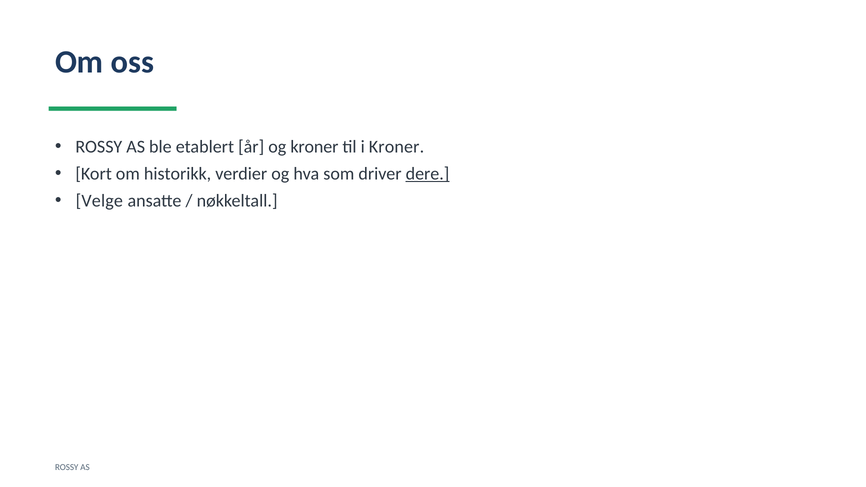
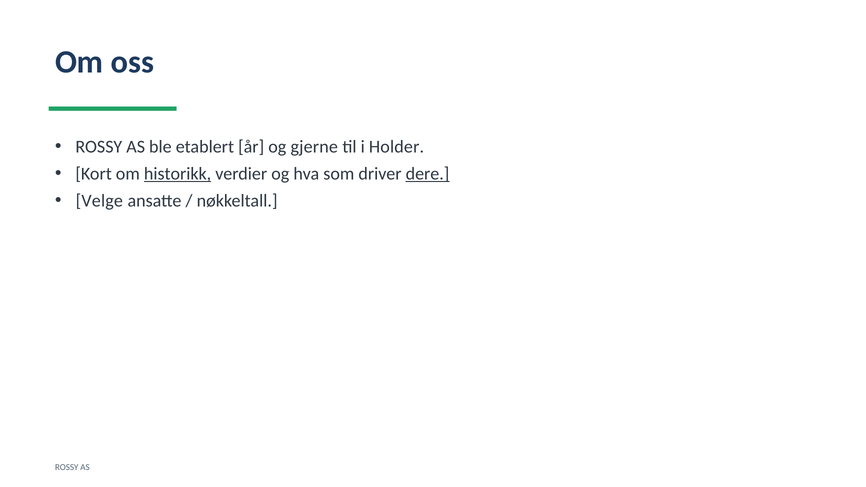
og kroner: kroner -> gjerne
i Kroner: Kroner -> Holder
historikk underline: none -> present
